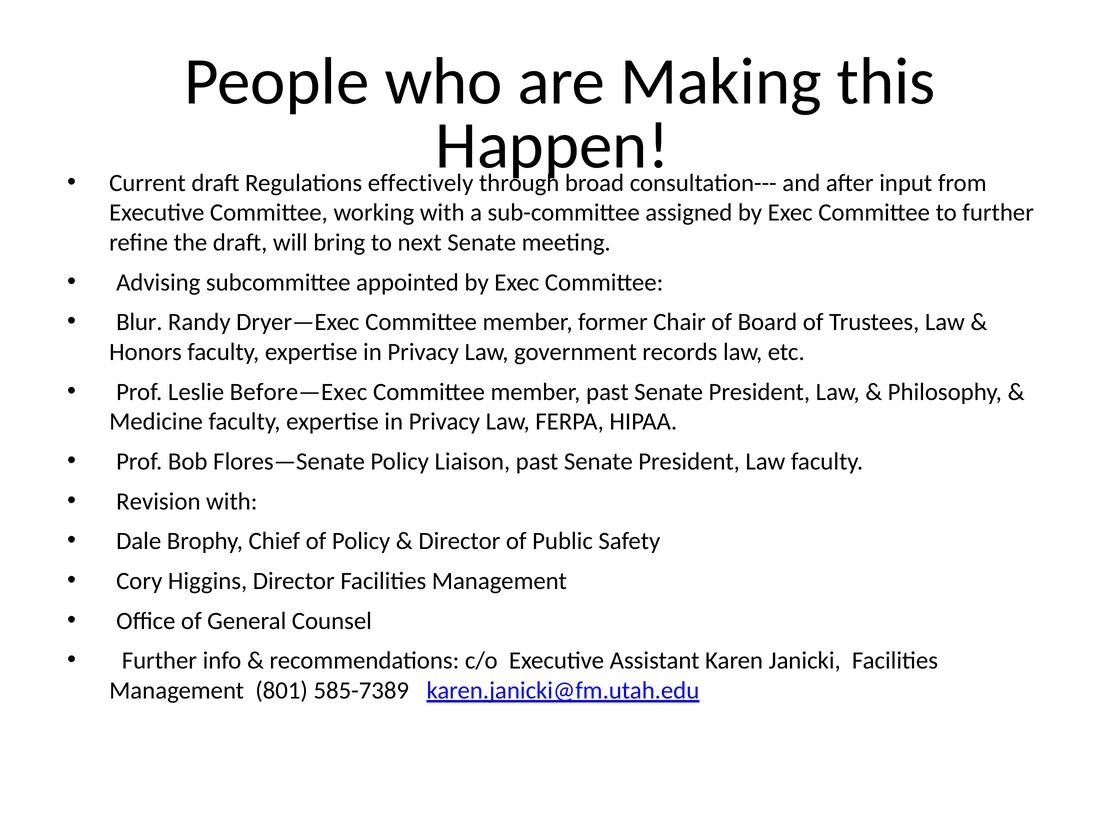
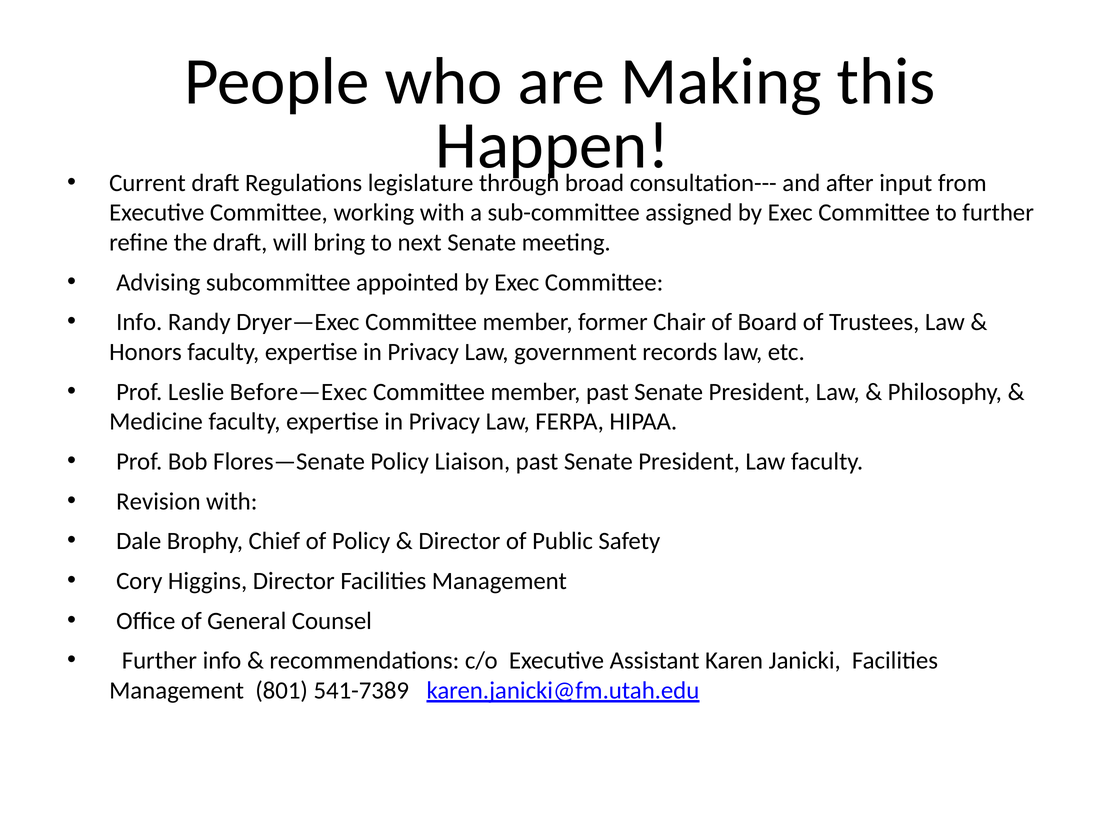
effectively: effectively -> legislature
Blur at (139, 322): Blur -> Info
585-7389: 585-7389 -> 541-7389
